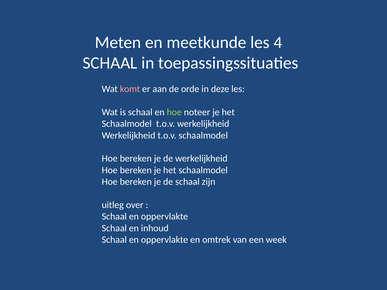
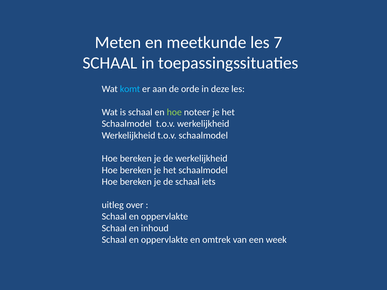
4: 4 -> 7
komt colour: pink -> light blue
zijn: zijn -> iets
